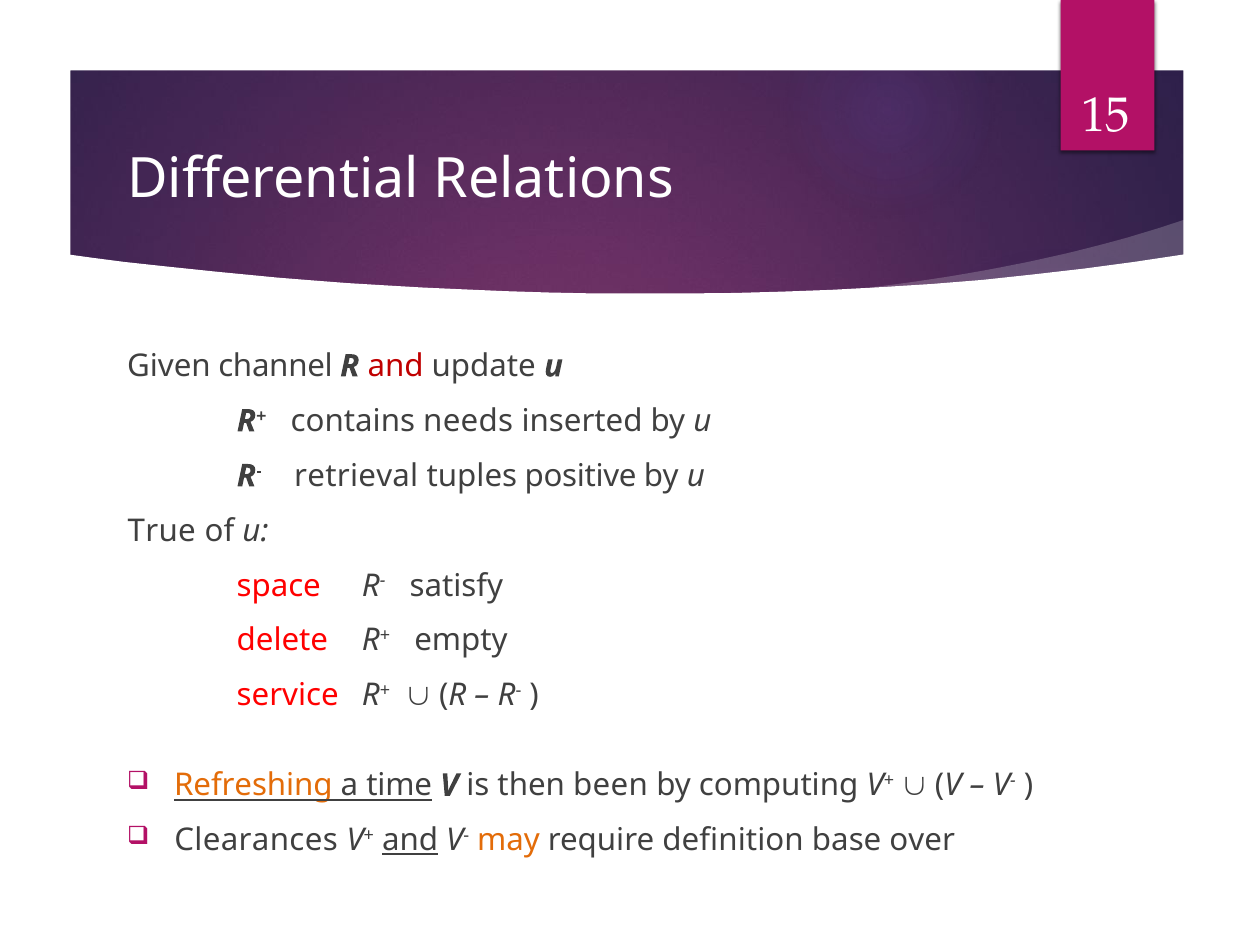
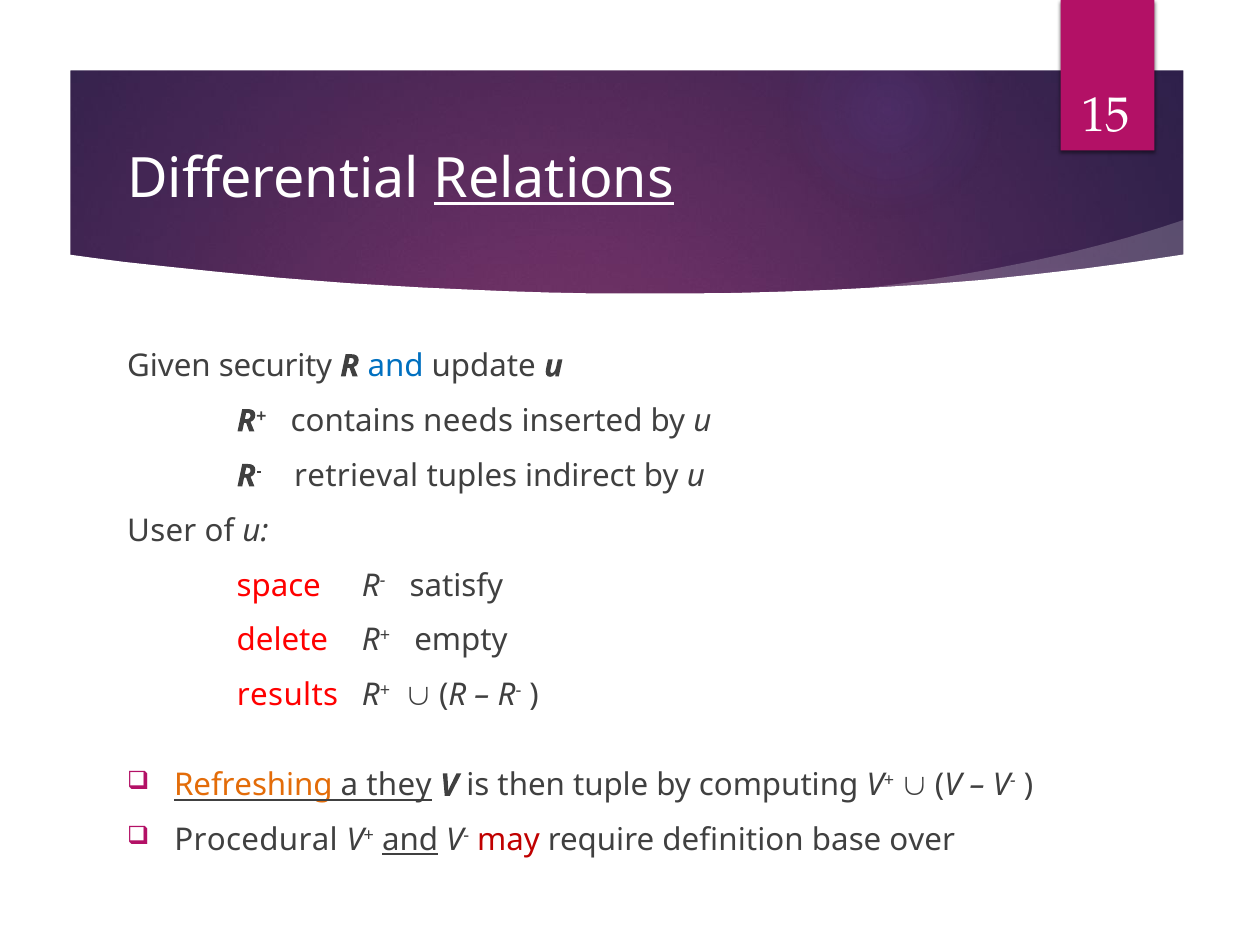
Relations underline: none -> present
channel: channel -> security
and at (396, 366) colour: red -> blue
positive: positive -> indirect
True: True -> User
service: service -> results
time: time -> they
been: been -> tuple
Clearances: Clearances -> Procedural
may colour: orange -> red
